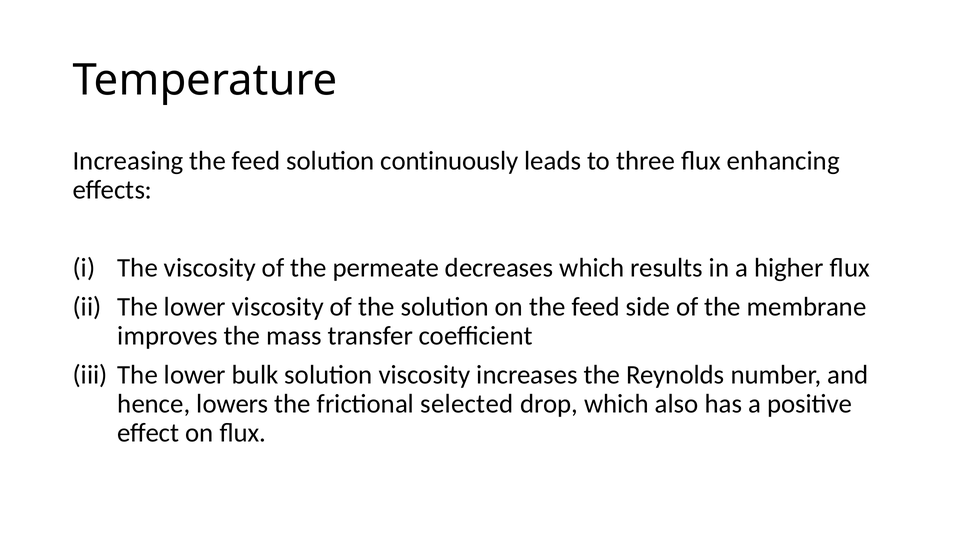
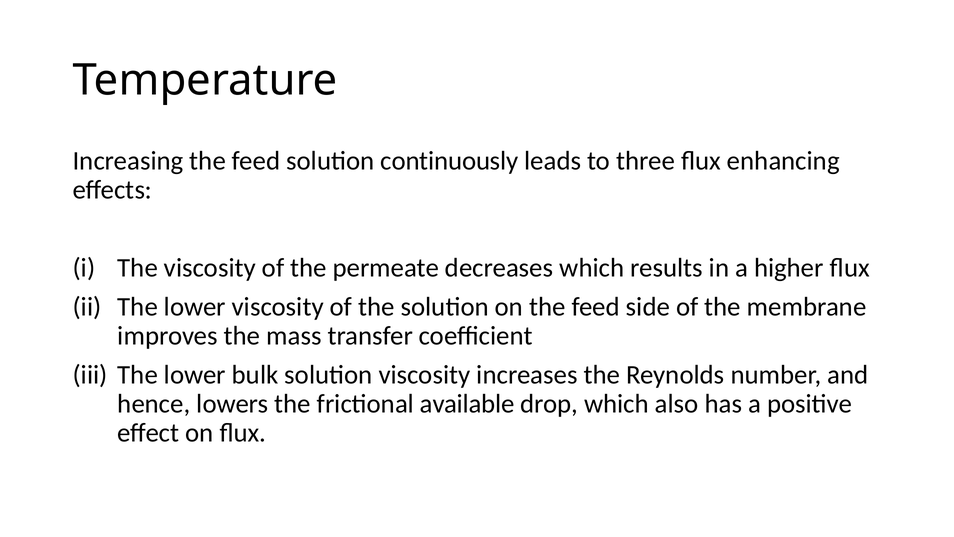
selected: selected -> available
